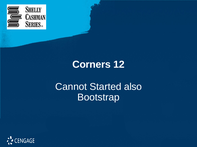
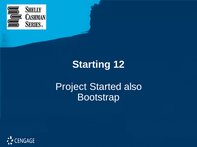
Corners: Corners -> Starting
Cannot: Cannot -> Project
